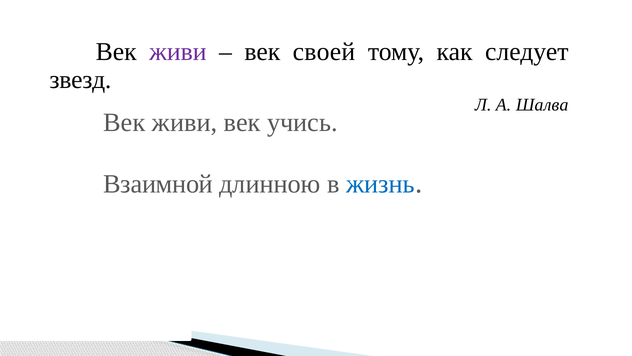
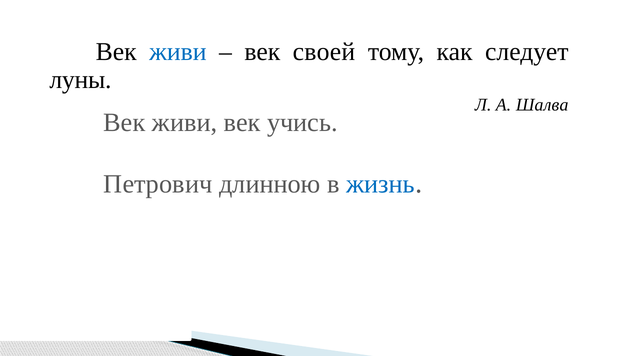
живи at (178, 52) colour: purple -> blue
звезд: звезд -> луны
Взаимной: Взаимной -> Петрович
